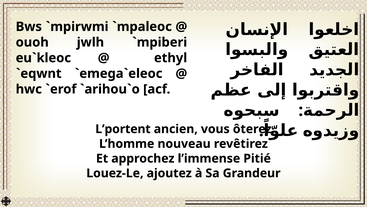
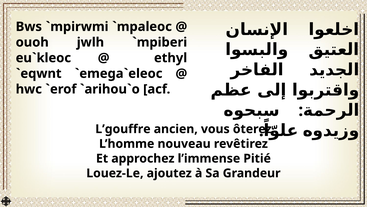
L’portent: L’portent -> L’gouffre
